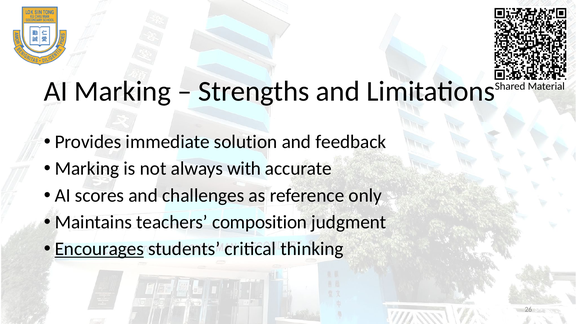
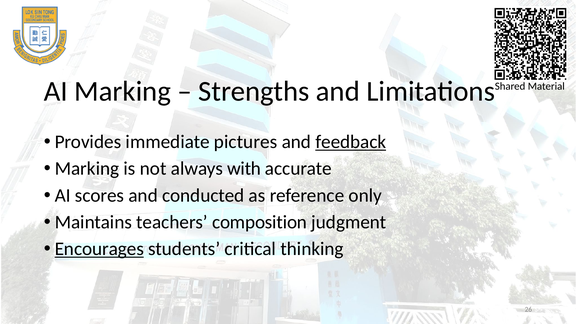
solution: solution -> pictures
feedback underline: none -> present
challenges: challenges -> conducted
